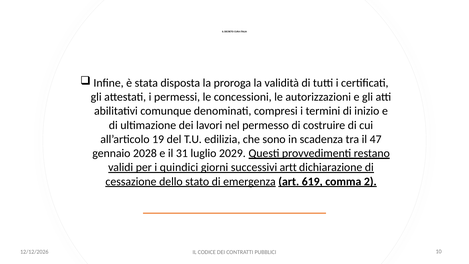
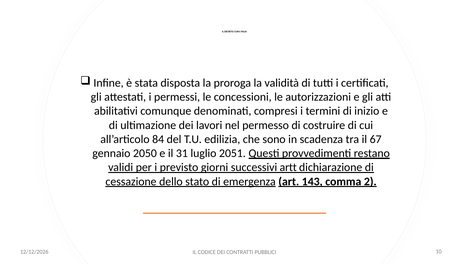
19: 19 -> 84
47: 47 -> 67
2028: 2028 -> 2050
2029: 2029 -> 2051
quindici: quindici -> previsto
619: 619 -> 143
